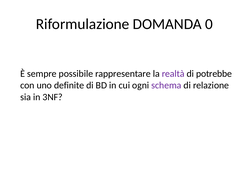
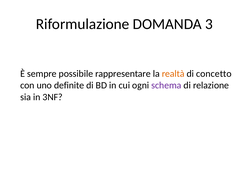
0: 0 -> 3
realtà colour: purple -> orange
potrebbe: potrebbe -> concetto
